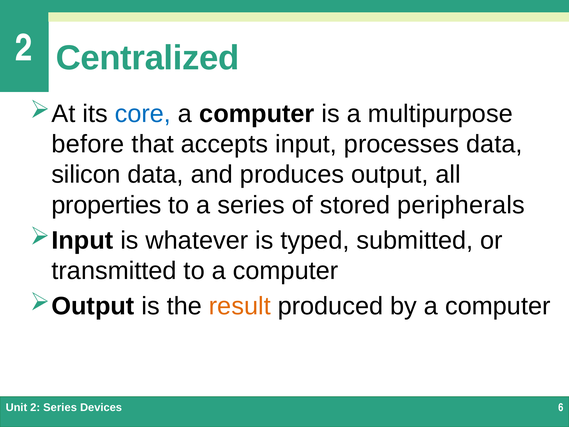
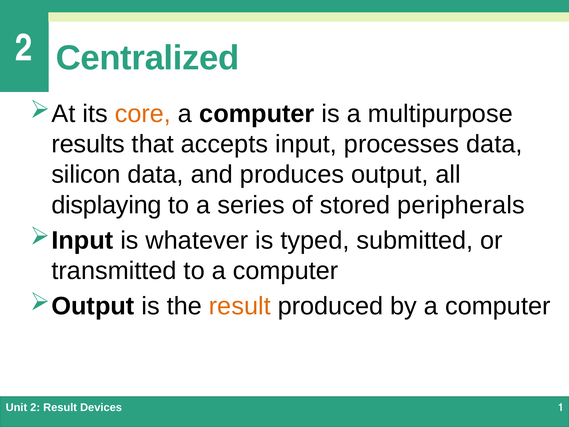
core colour: blue -> orange
before: before -> results
properties: properties -> displaying
2 Series: Series -> Result
6: 6 -> 1
